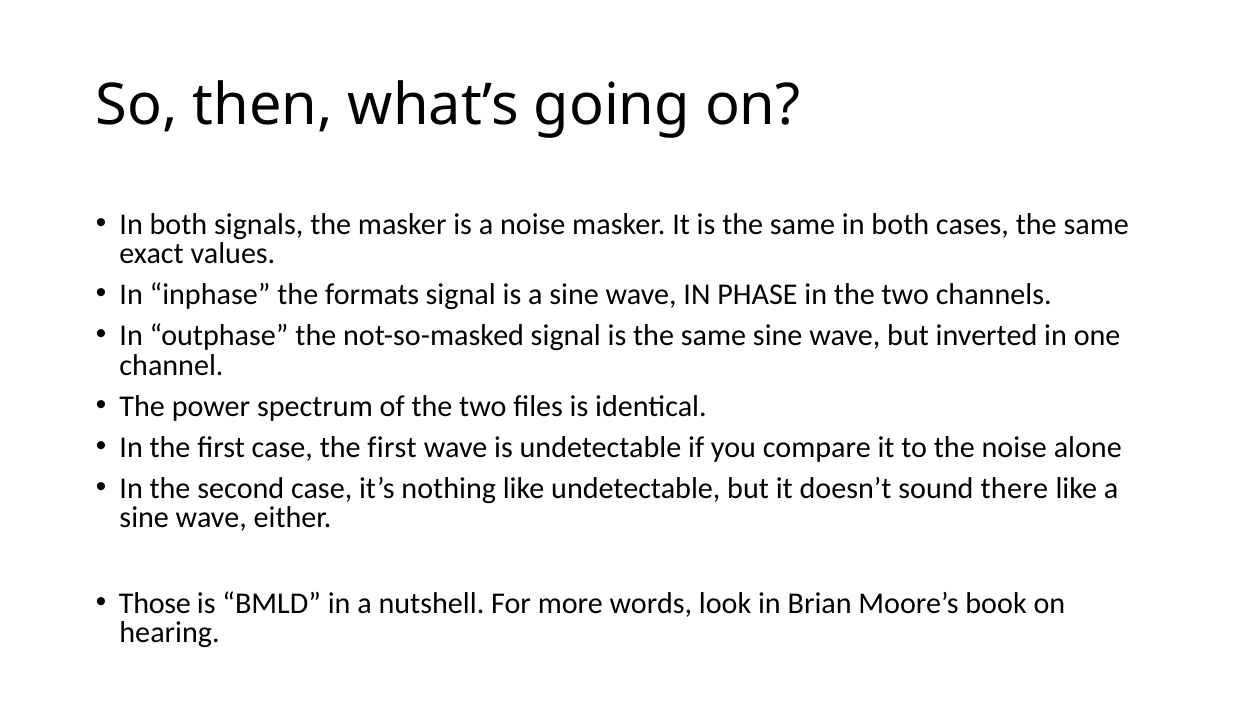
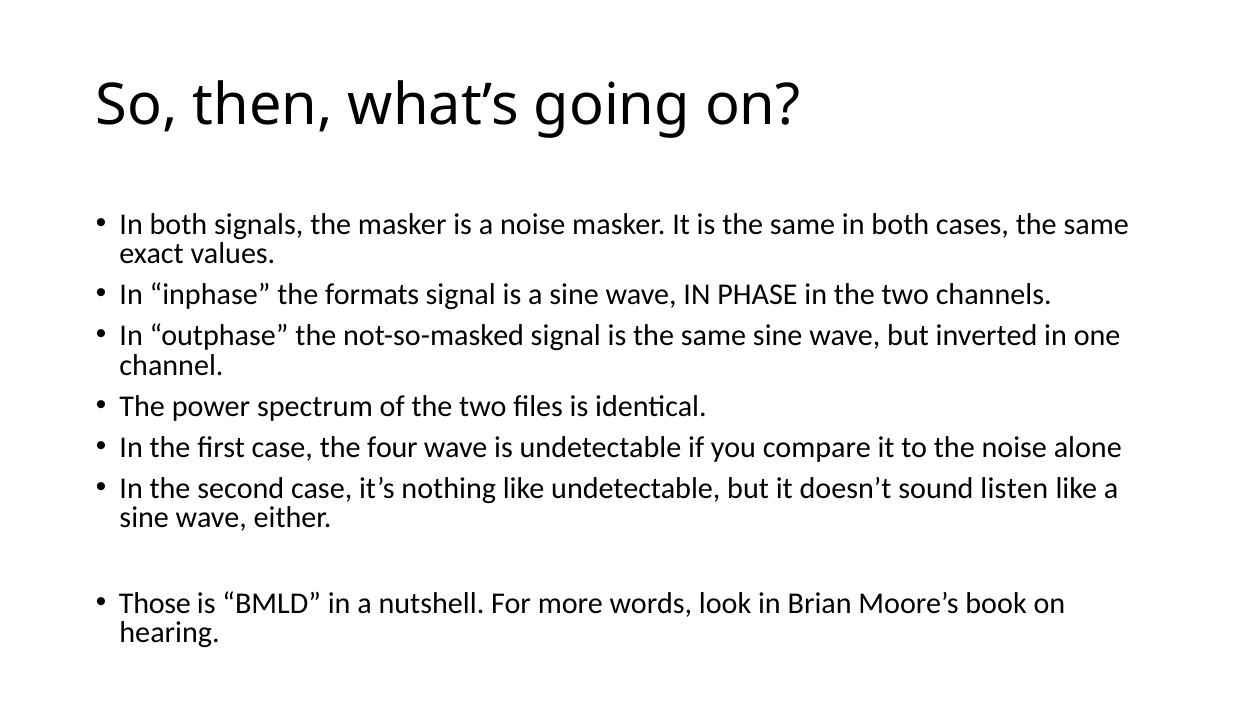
case the first: first -> four
there: there -> listen
